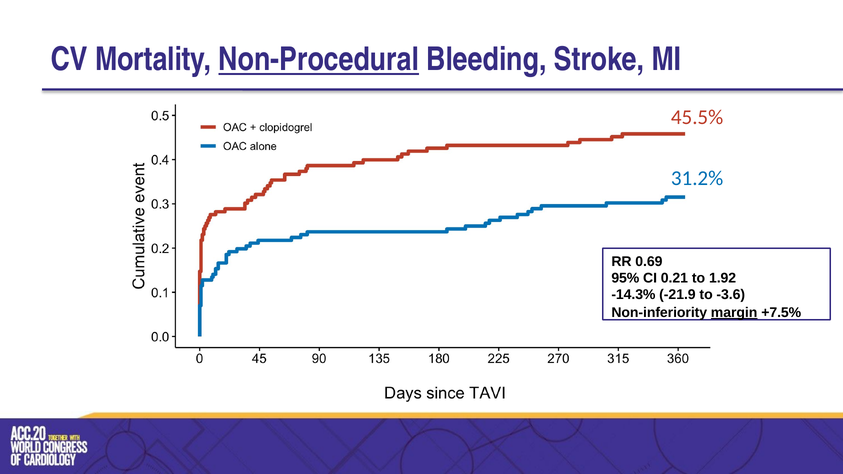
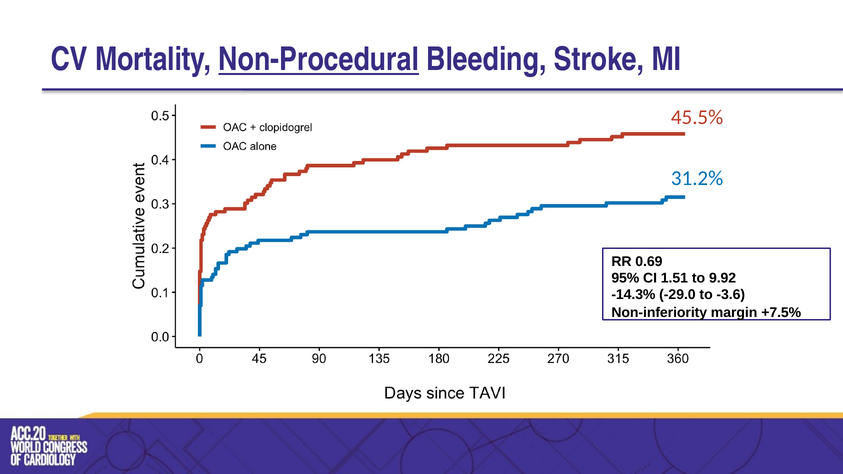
0.21: 0.21 -> 1.51
1.92: 1.92 -> 9.92
-21.9: -21.9 -> -29.0
margin underline: present -> none
